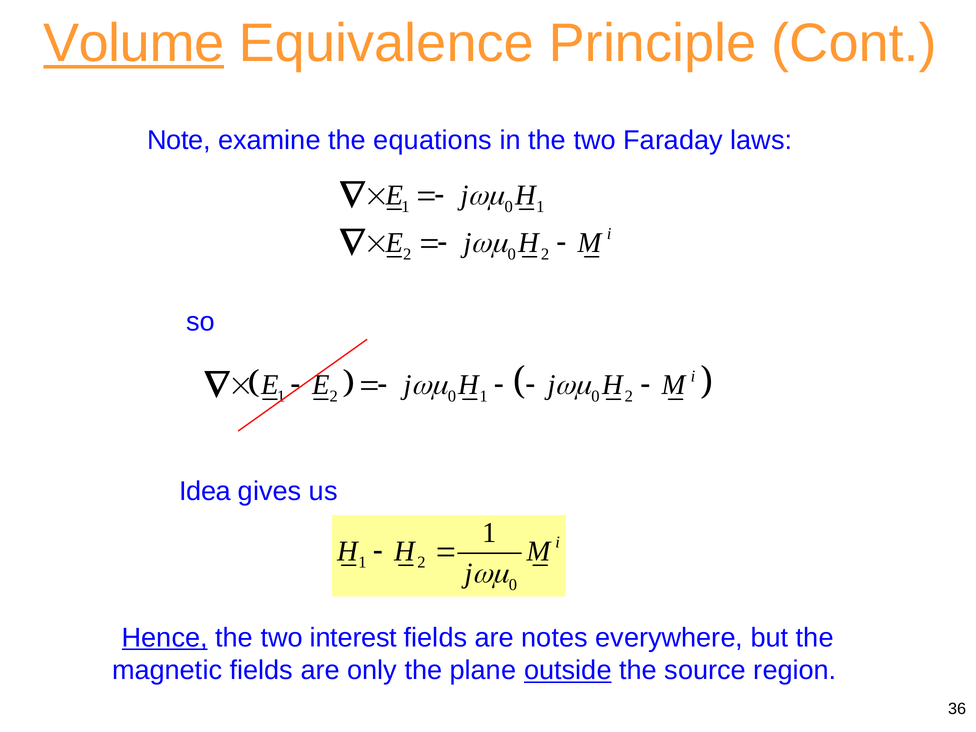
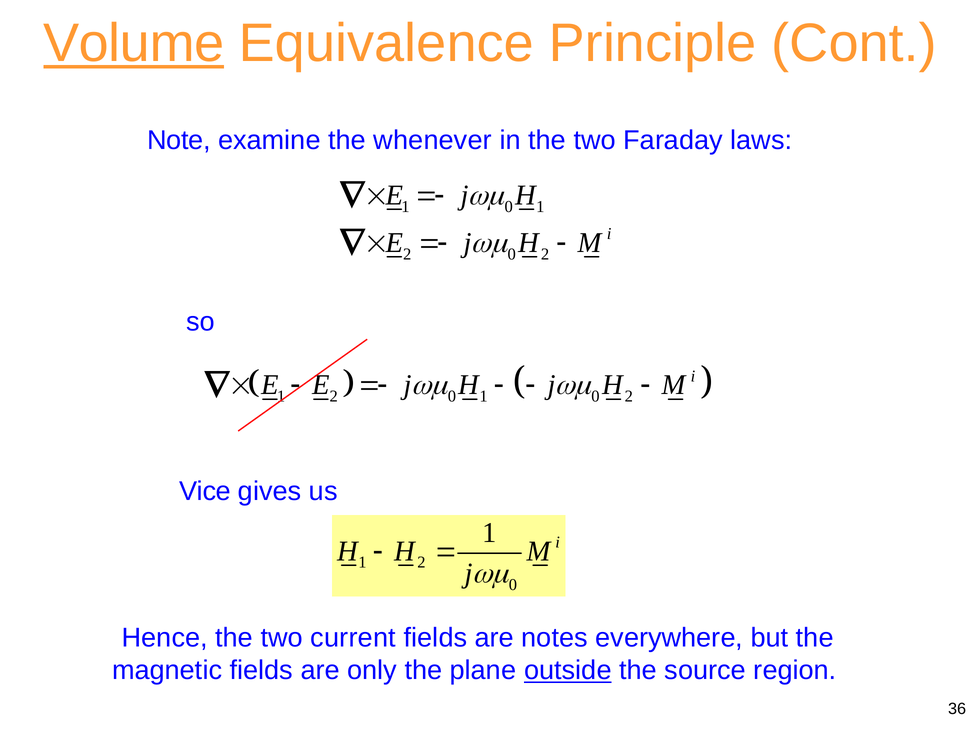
equations: equations -> whenever
Idea: Idea -> Vice
Hence underline: present -> none
interest: interest -> current
